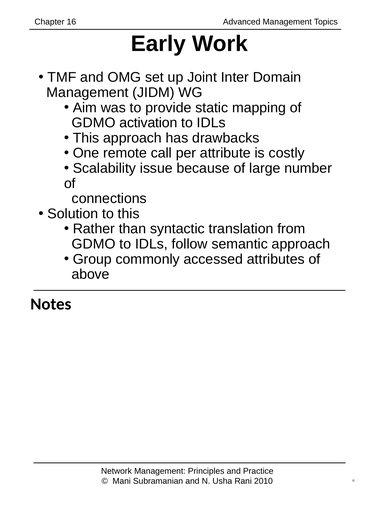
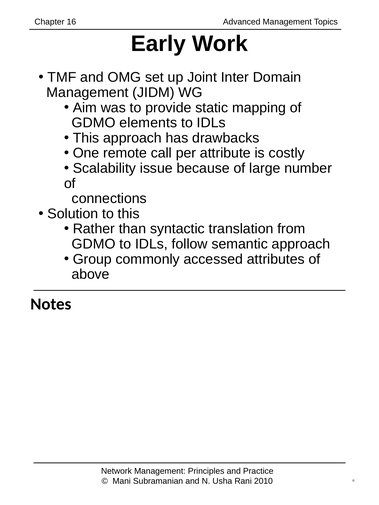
activation: activation -> elements
